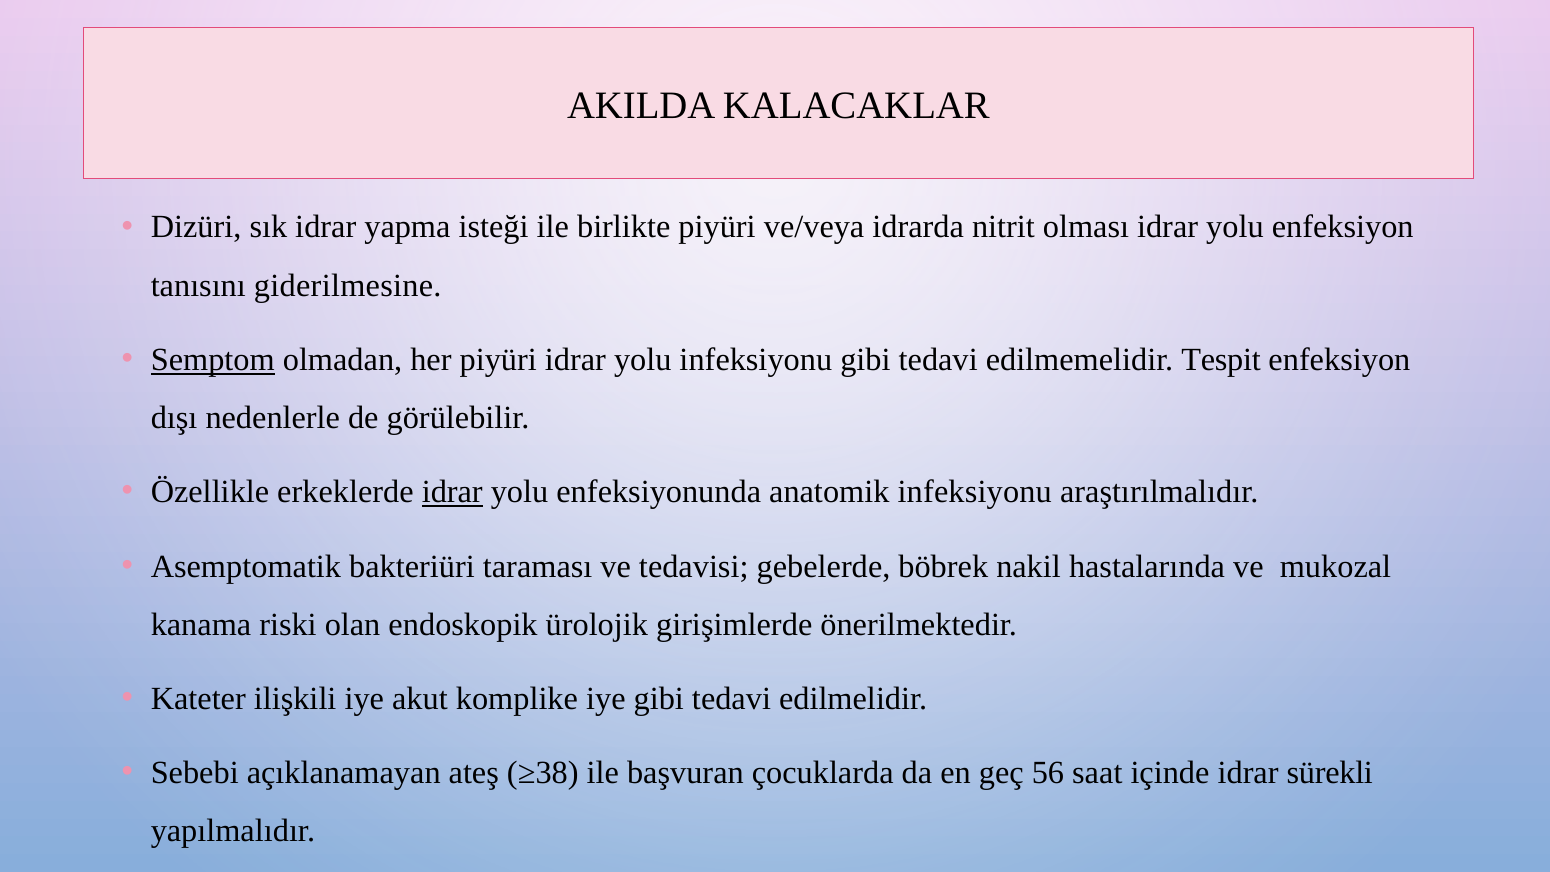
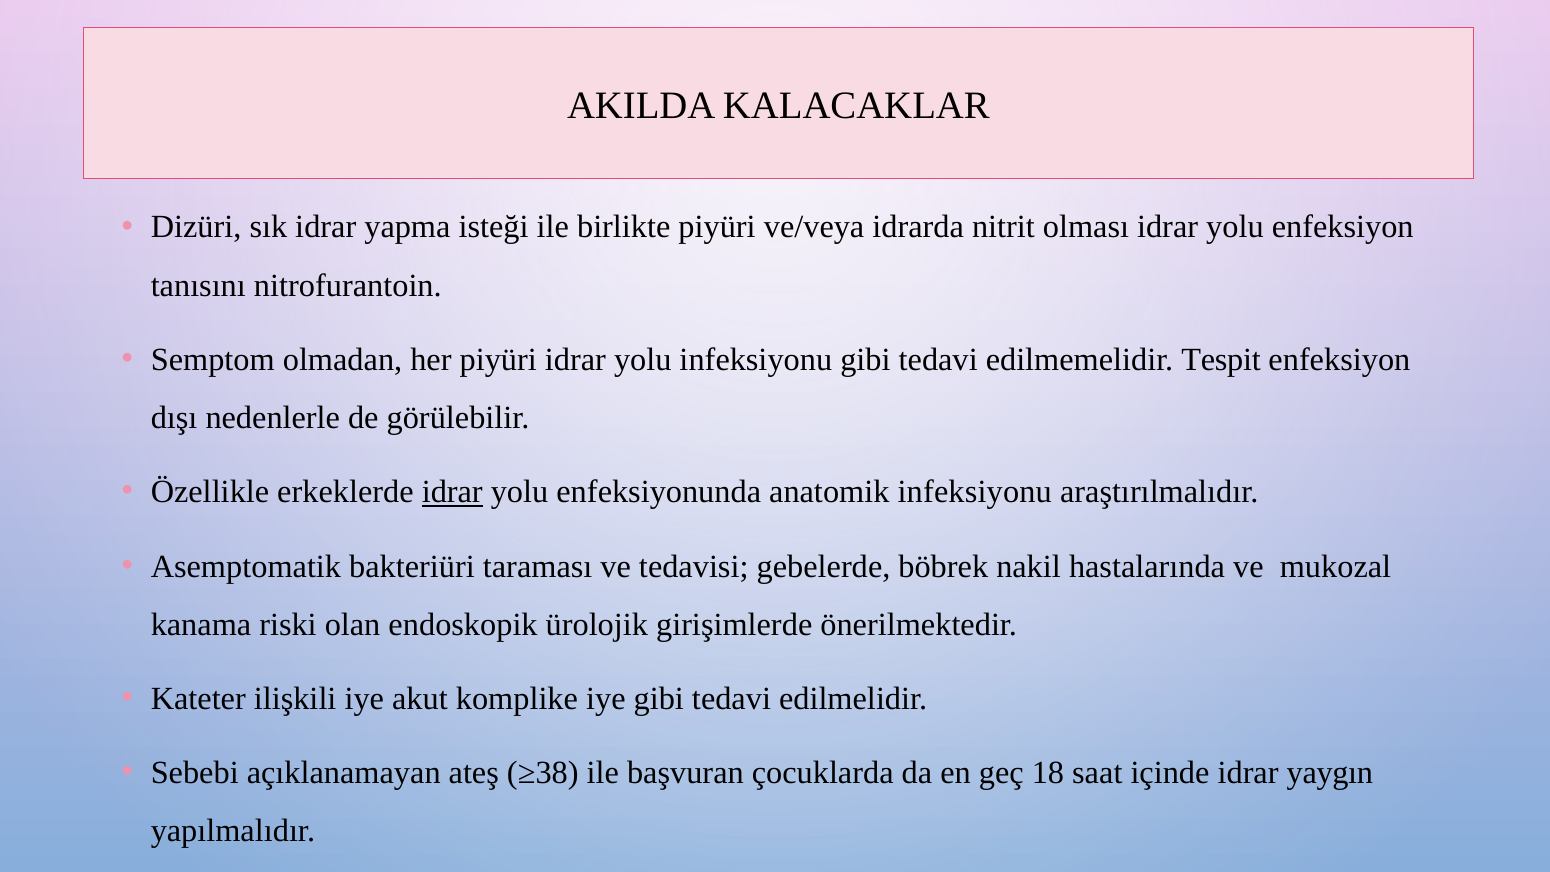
giderilmesine: giderilmesine -> nitrofurantoin
Semptom underline: present -> none
56: 56 -> 18
sürekli: sürekli -> yaygın
